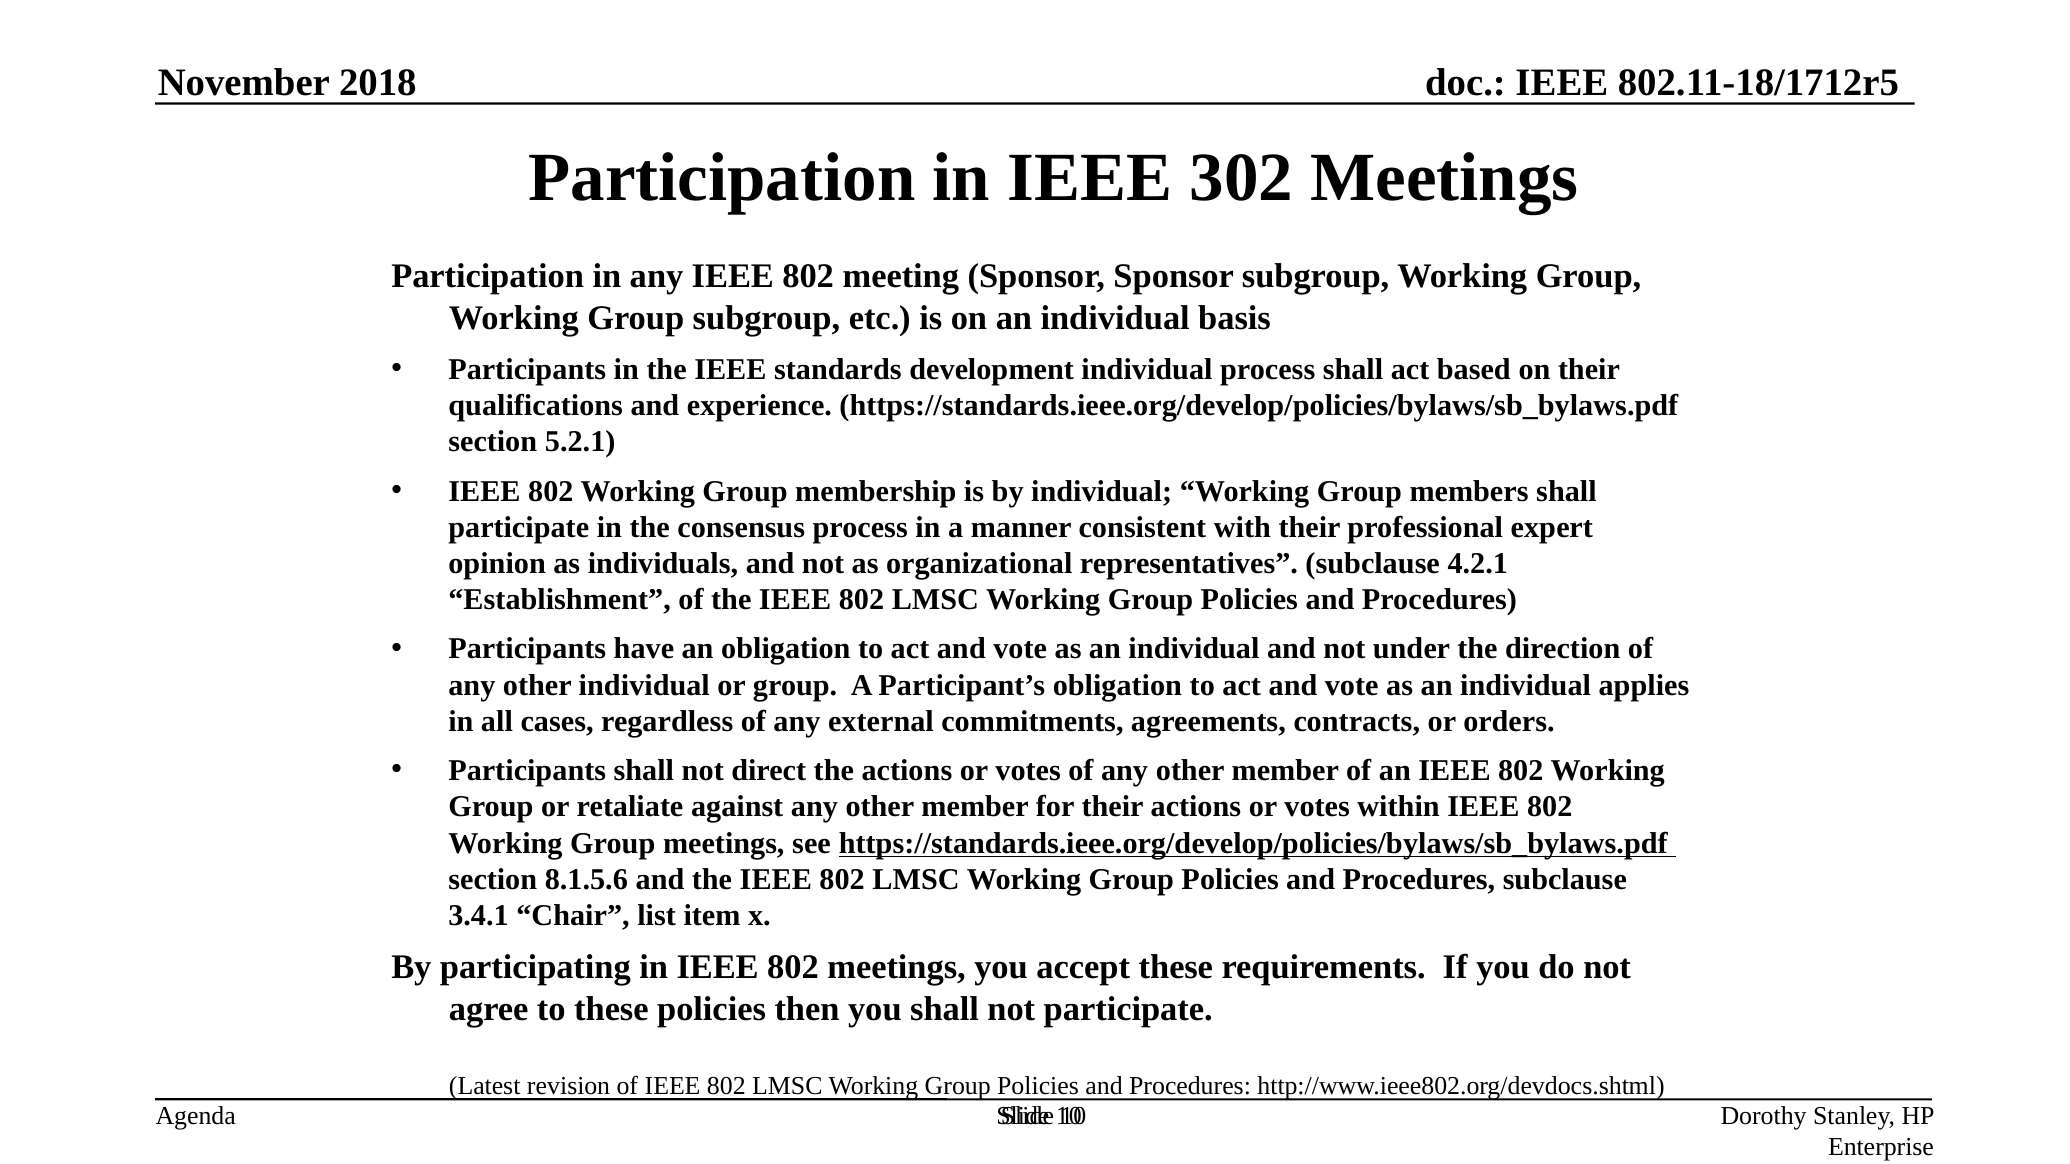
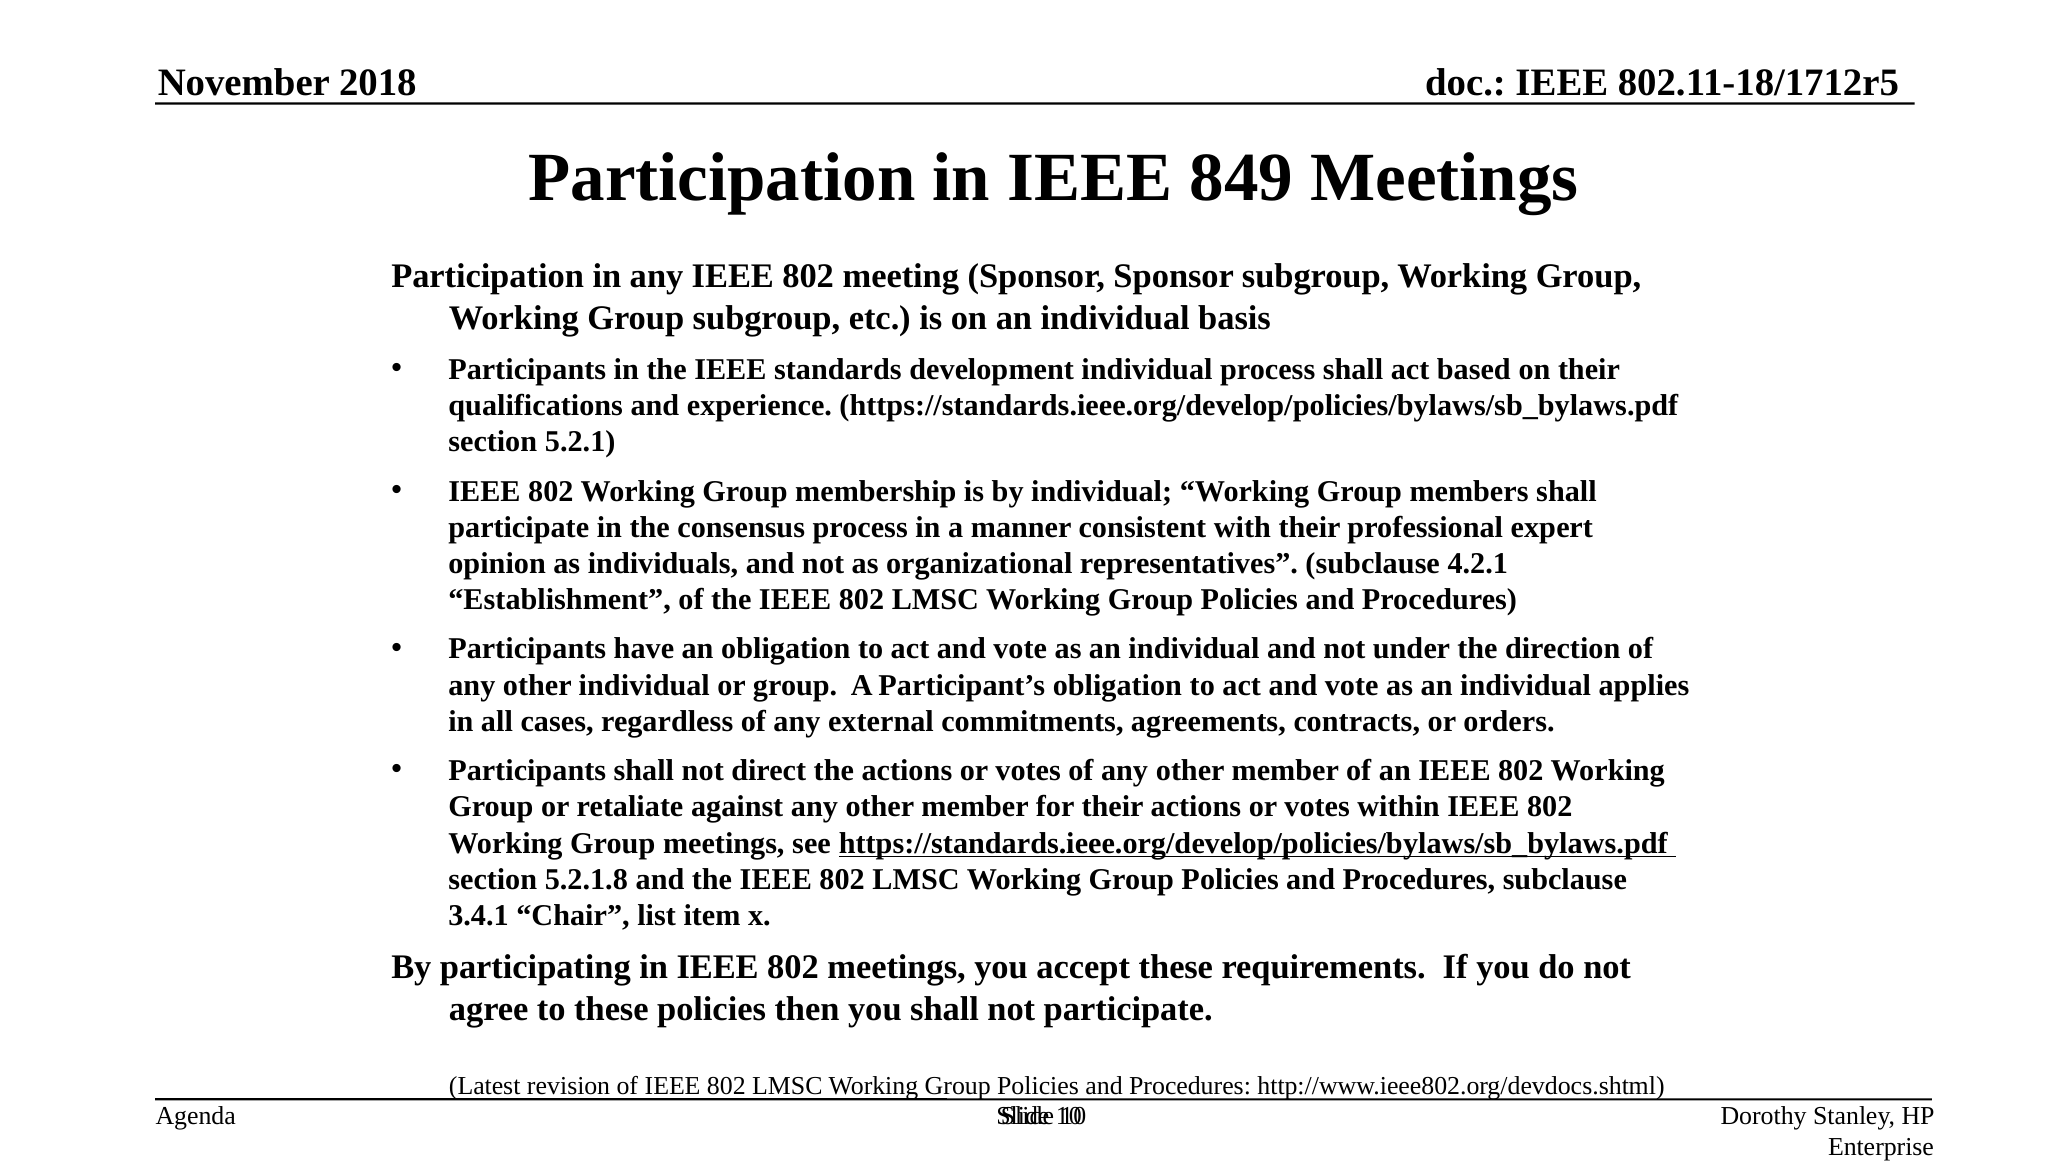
302: 302 -> 849
8.1.5.6: 8.1.5.6 -> 5.2.1.8
